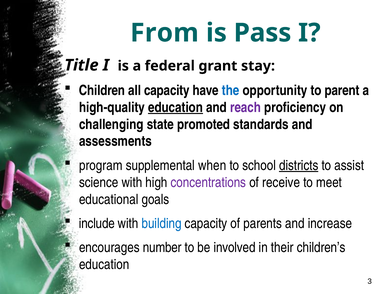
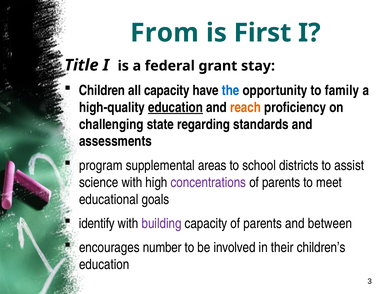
Pass: Pass -> First
parent: parent -> family
reach colour: purple -> orange
promoted: promoted -> regarding
when: when -> areas
districts underline: present -> none
receive at (281, 182): receive -> parents
include: include -> identify
building colour: blue -> purple
increase: increase -> between
